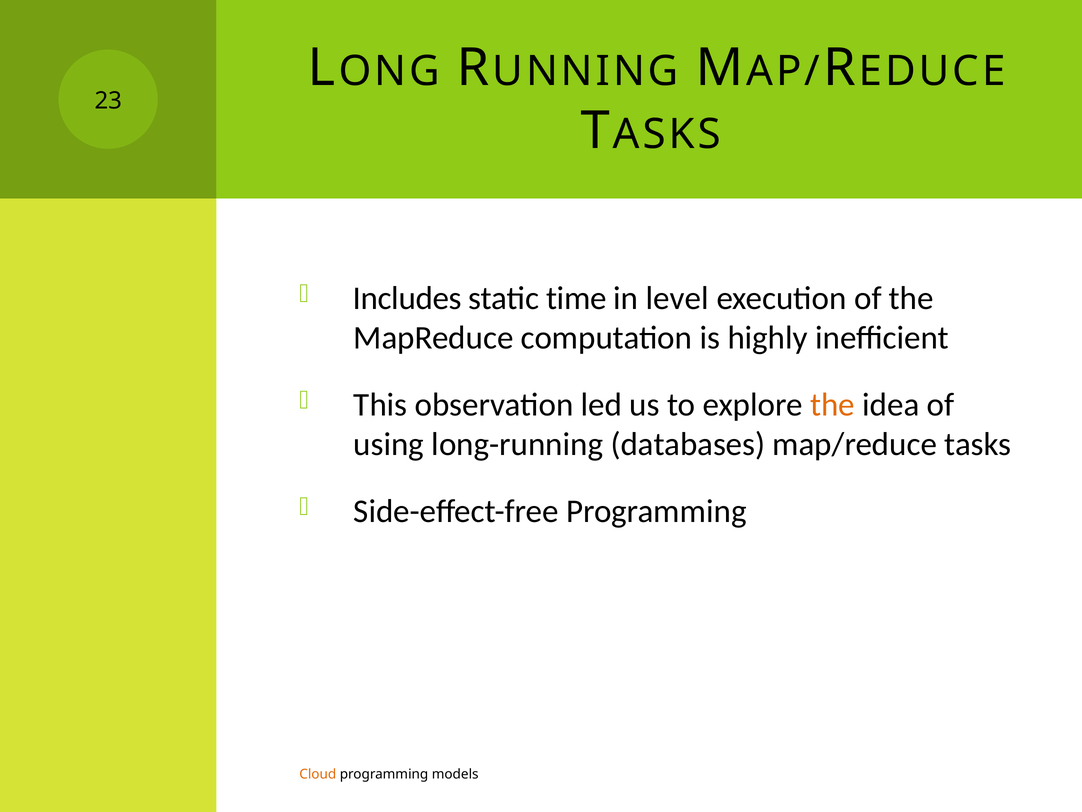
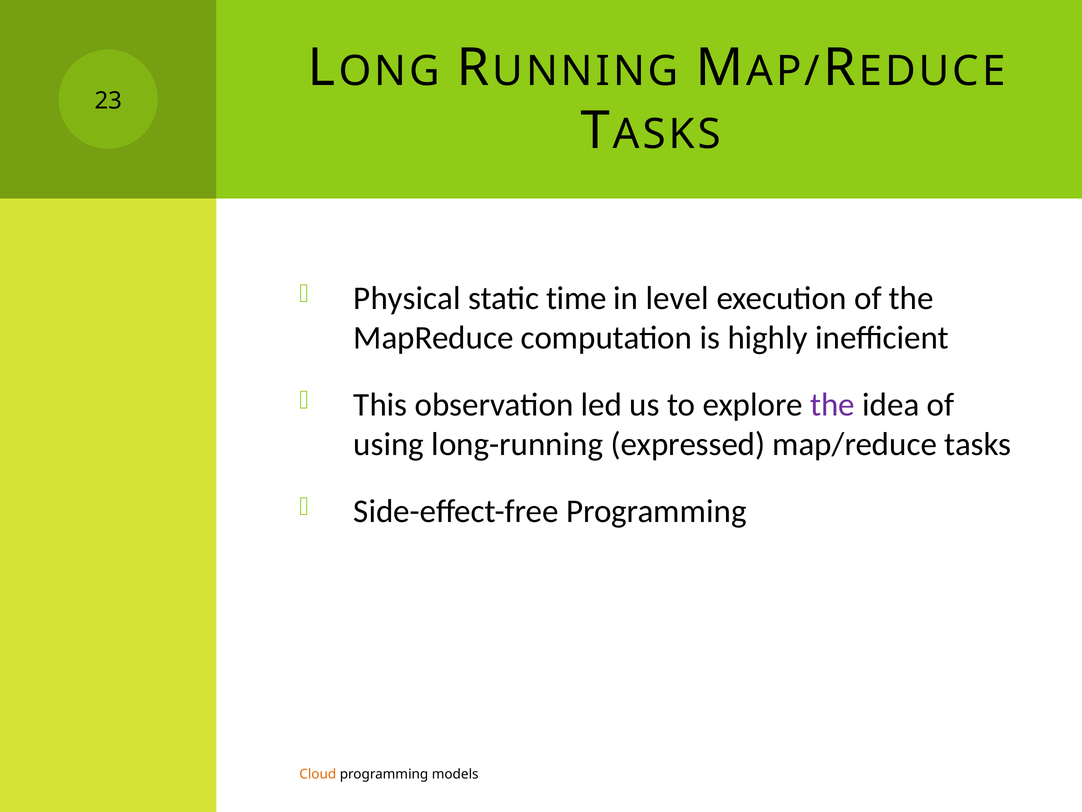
Includes: Includes -> Physical
the at (833, 404) colour: orange -> purple
databases: databases -> expressed
